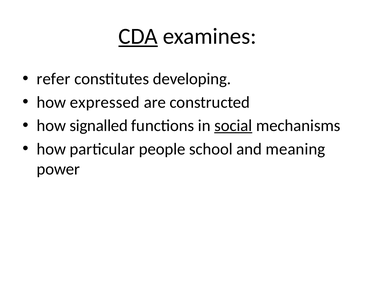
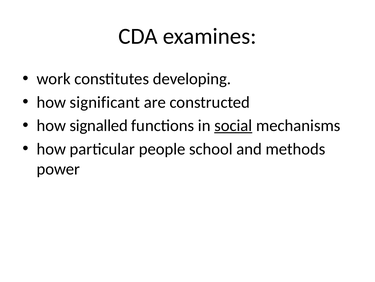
CDA underline: present -> none
refer: refer -> work
expressed: expressed -> significant
meaning: meaning -> methods
